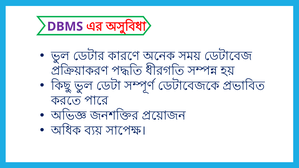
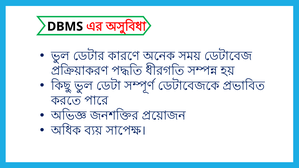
DBMS colour: purple -> black
